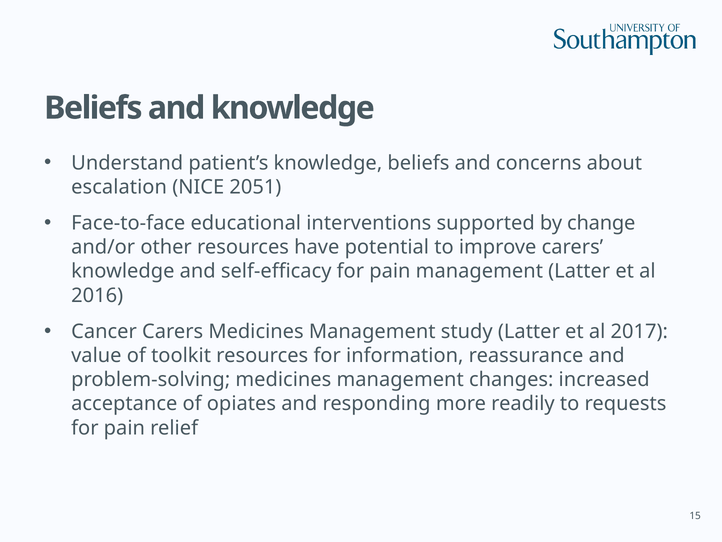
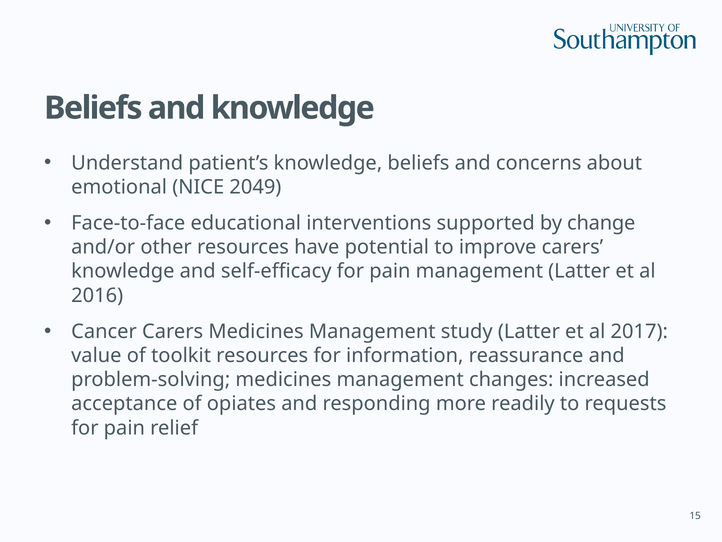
escalation: escalation -> emotional
2051: 2051 -> 2049
